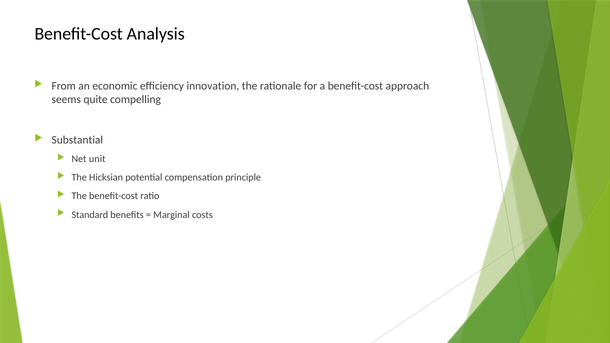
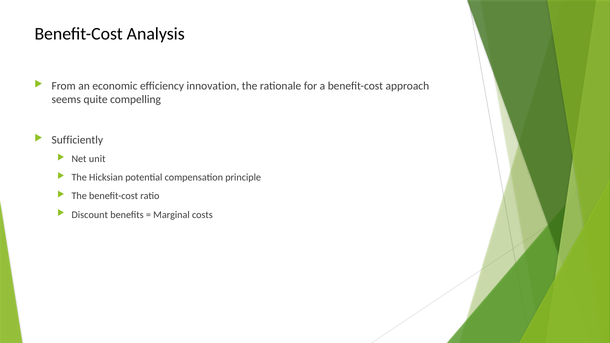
Substantial: Substantial -> Sufficiently
Standard: Standard -> Discount
